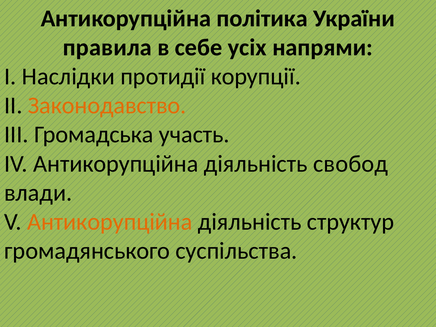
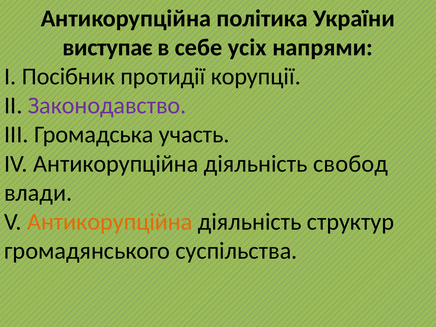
правила: правила -> виступає
Наслідки: Наслідки -> Посібник
Законодавство colour: orange -> purple
